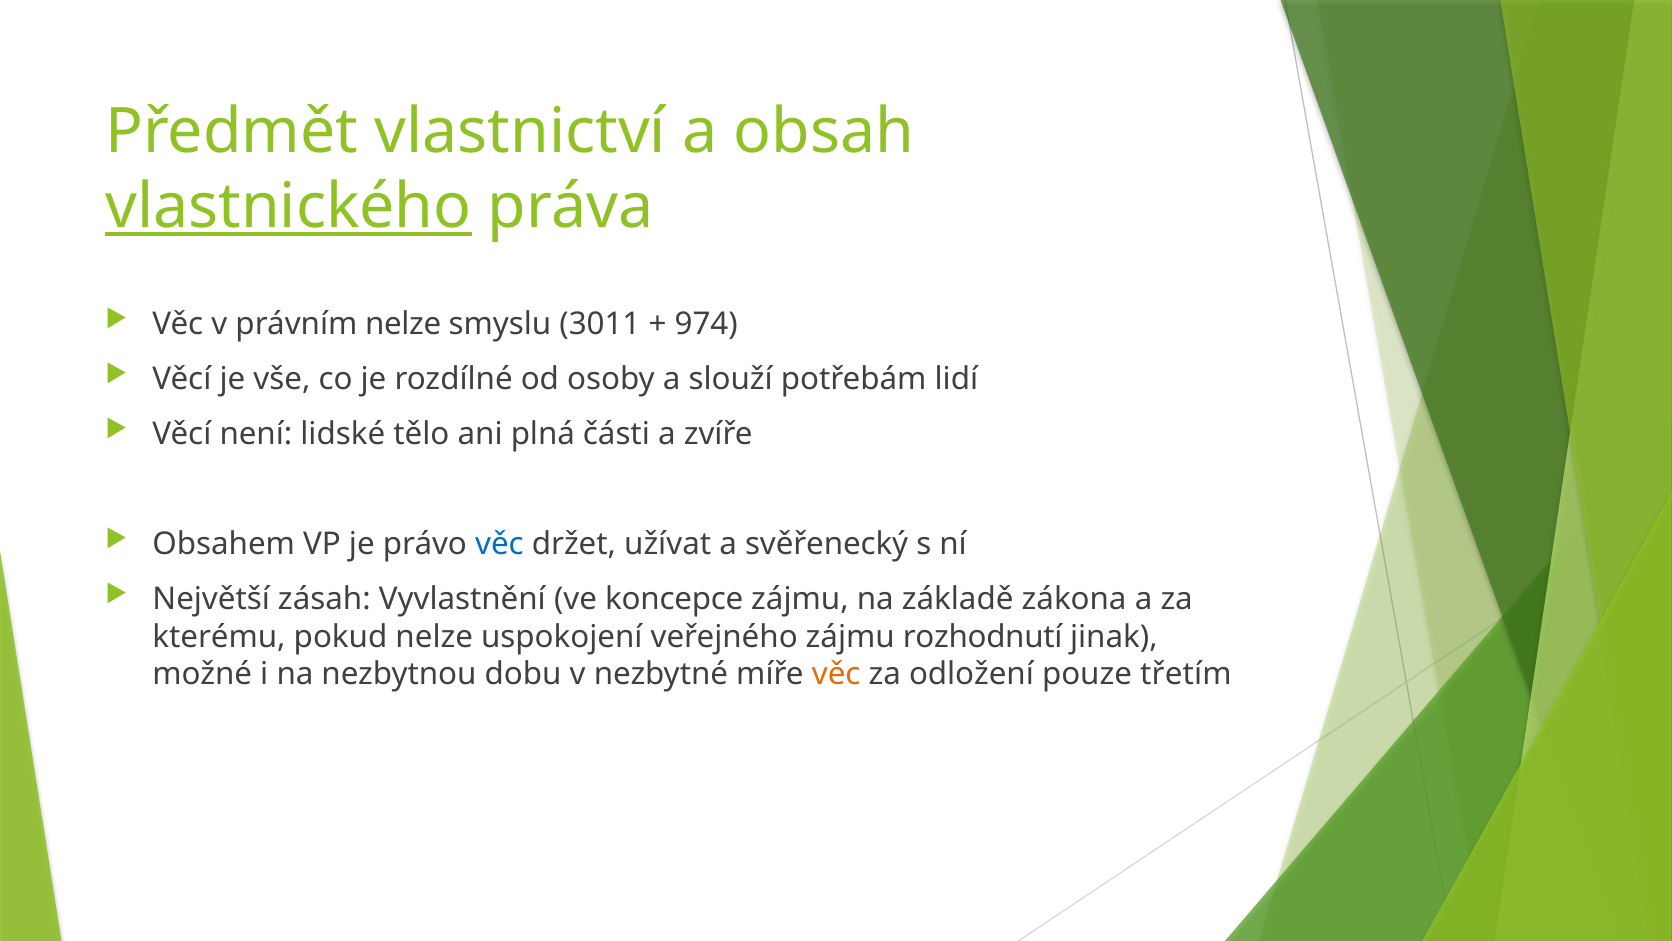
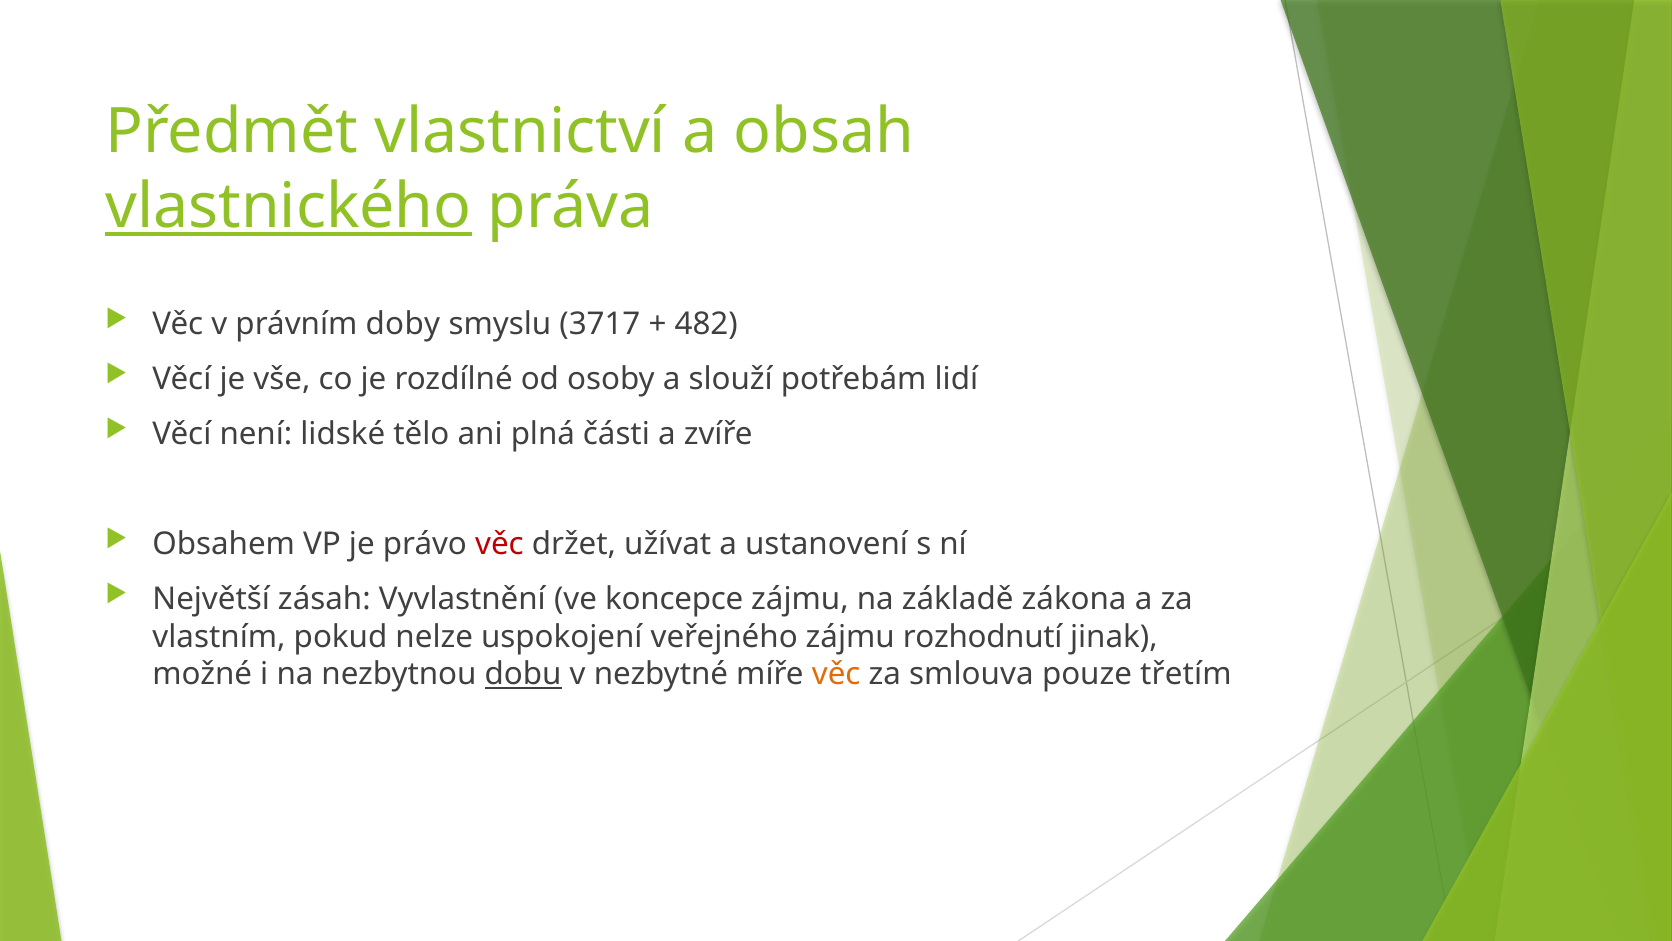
právním nelze: nelze -> doby
3011: 3011 -> 3717
974: 974 -> 482
věc at (499, 544) colour: blue -> red
svěřenecký: svěřenecký -> ustanovení
kterému: kterému -> vlastním
dobu underline: none -> present
odložení: odložení -> smlouva
